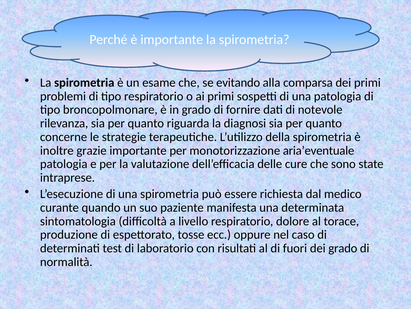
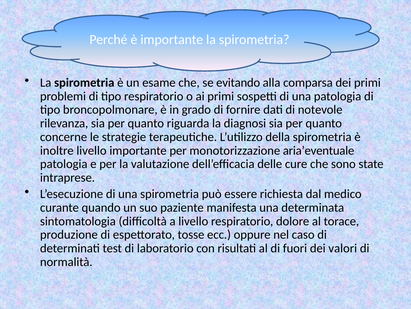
inoltre grazie: grazie -> livello
dei grado: grado -> valori
